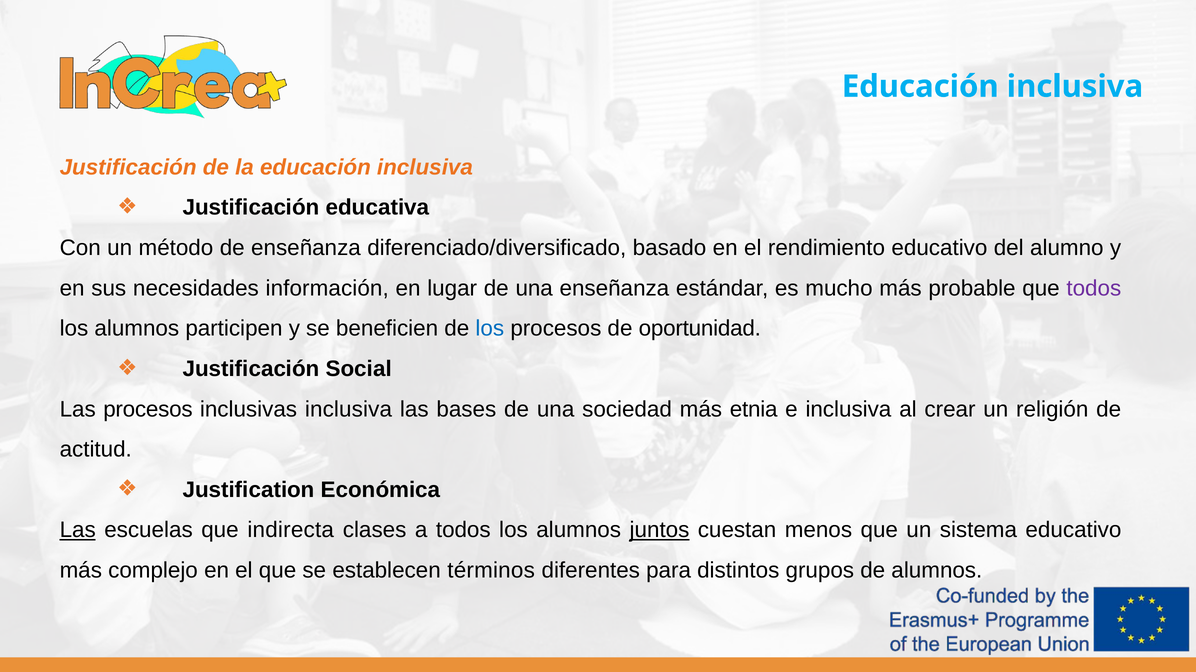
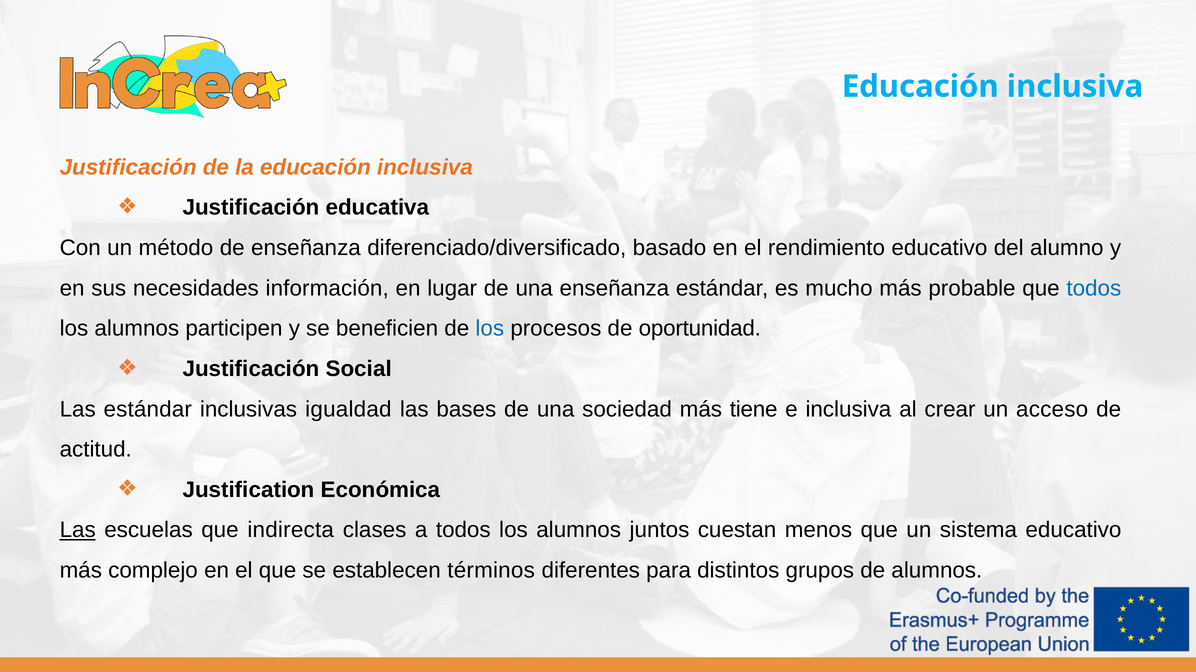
todos at (1094, 289) colour: purple -> blue
Las procesos: procesos -> estándar
inclusivas inclusiva: inclusiva -> igualdad
etnia: etnia -> tiene
religión: religión -> acceso
juntos underline: present -> none
